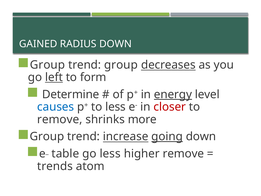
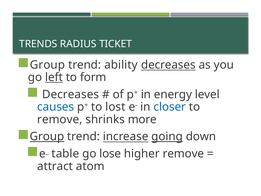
GAINED: GAINED -> TRENDS
RADIUS DOWN: DOWN -> TICKET
trend group: group -> ability
Determine at (71, 94): Determine -> Decreases
energy underline: present -> none
to less: less -> lost
closer colour: red -> blue
Group at (47, 136) underline: none -> present
go less: less -> lose
trends: trends -> attract
